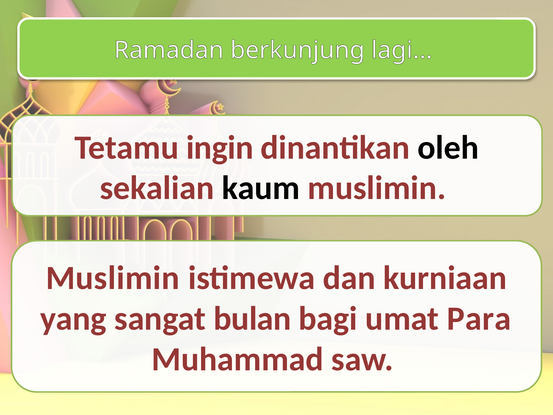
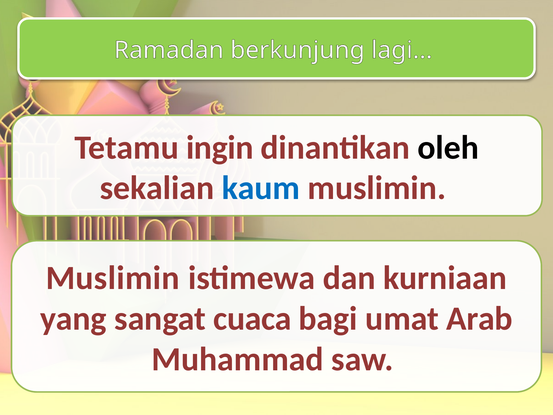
kaum colour: black -> blue
bulan: bulan -> cuaca
Para: Para -> Arab
